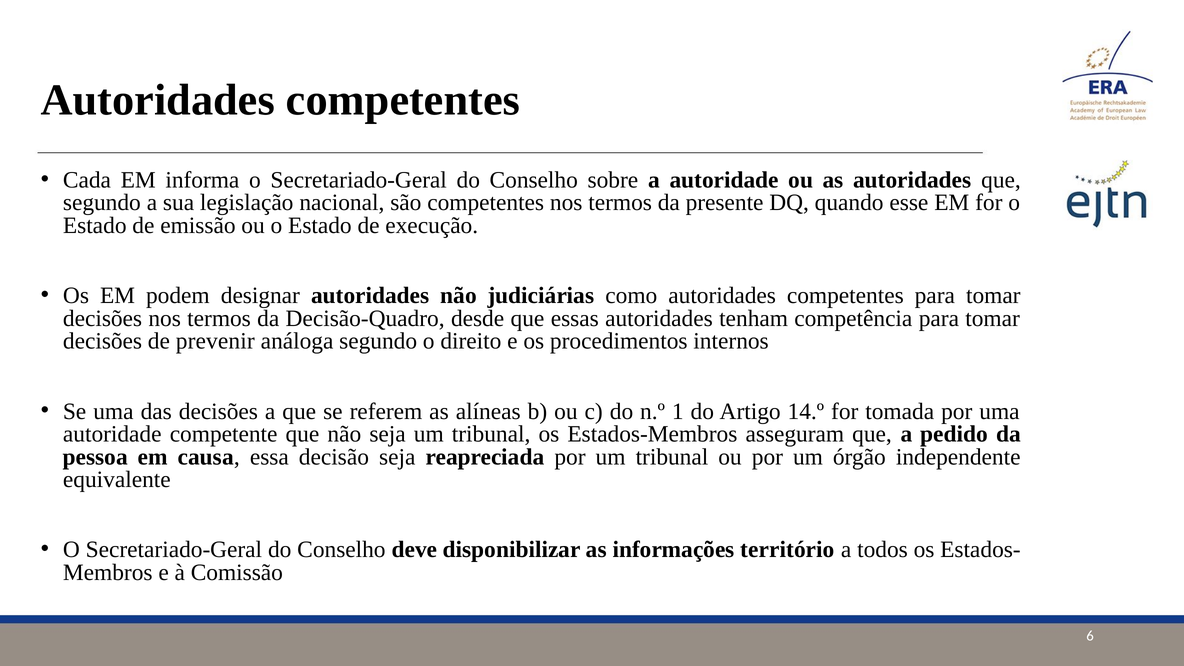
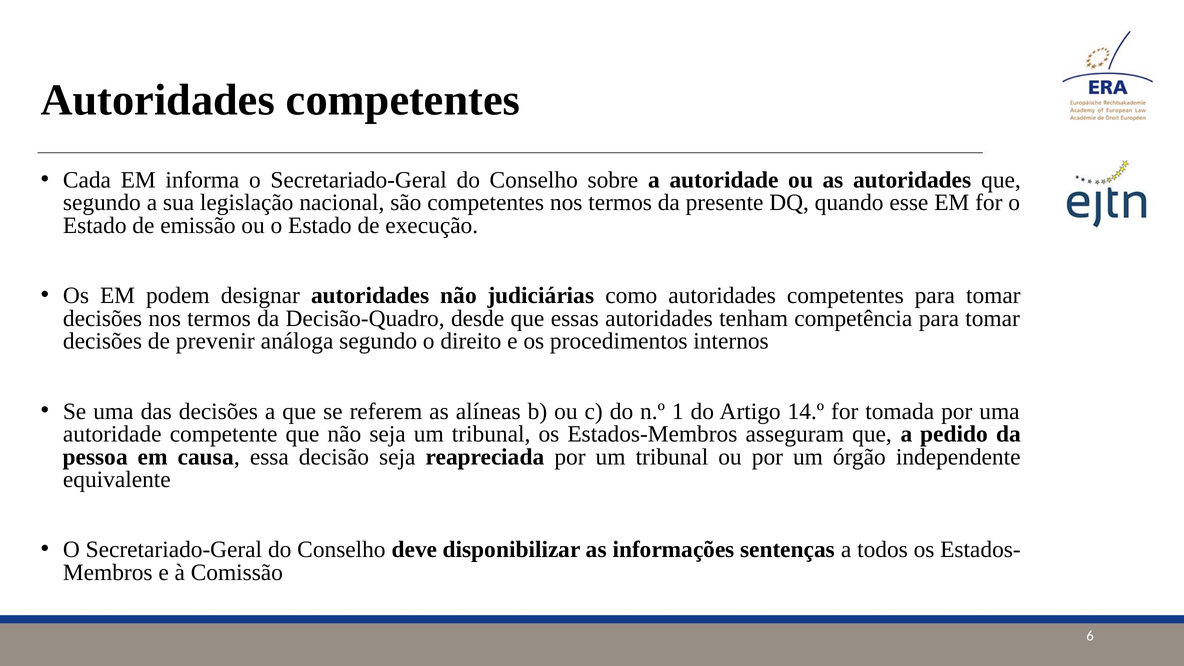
território: território -> sentenças
